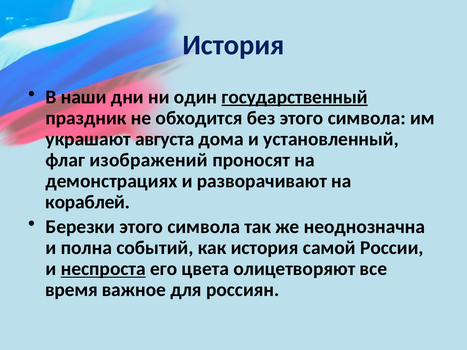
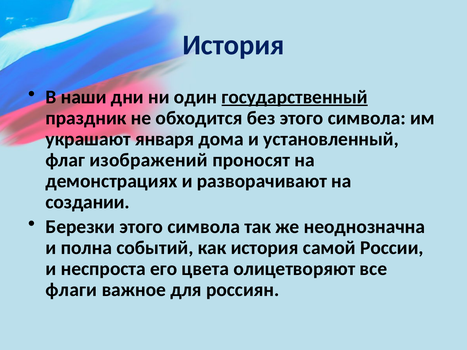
августа: августа -> января
кораблей: кораблей -> создании
неспроста underline: present -> none
время: время -> флаги
